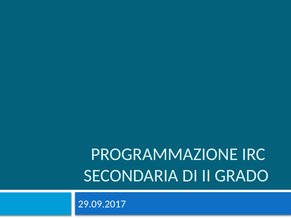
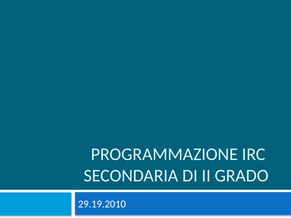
29.09.2017: 29.09.2017 -> 29.19.2010
